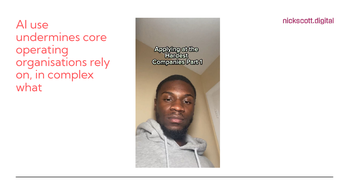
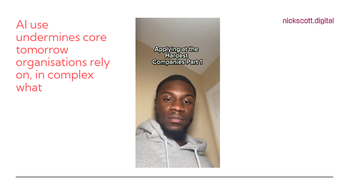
operating: operating -> tomorrow
